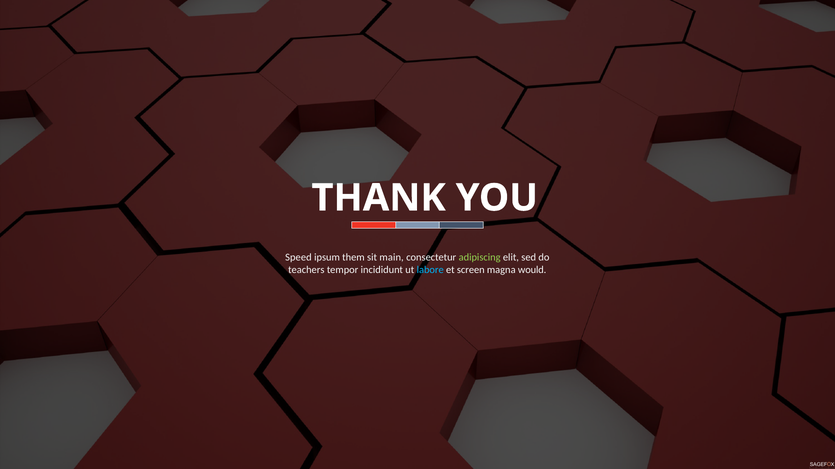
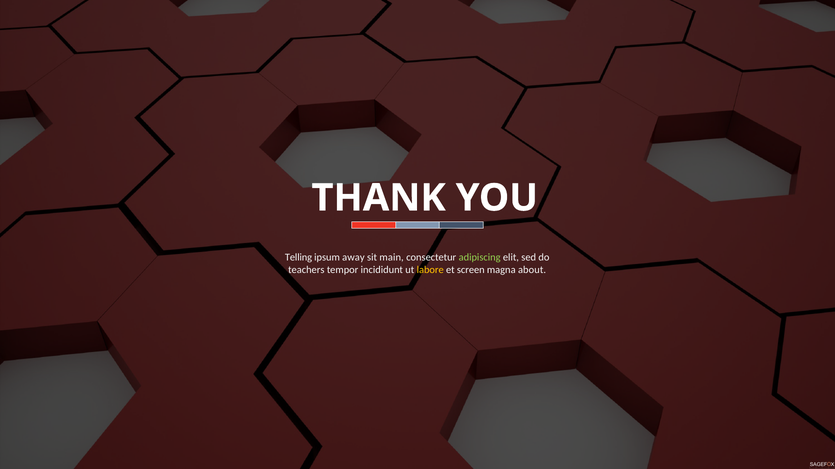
Speed: Speed -> Telling
them: them -> away
labore colour: light blue -> yellow
would: would -> about
